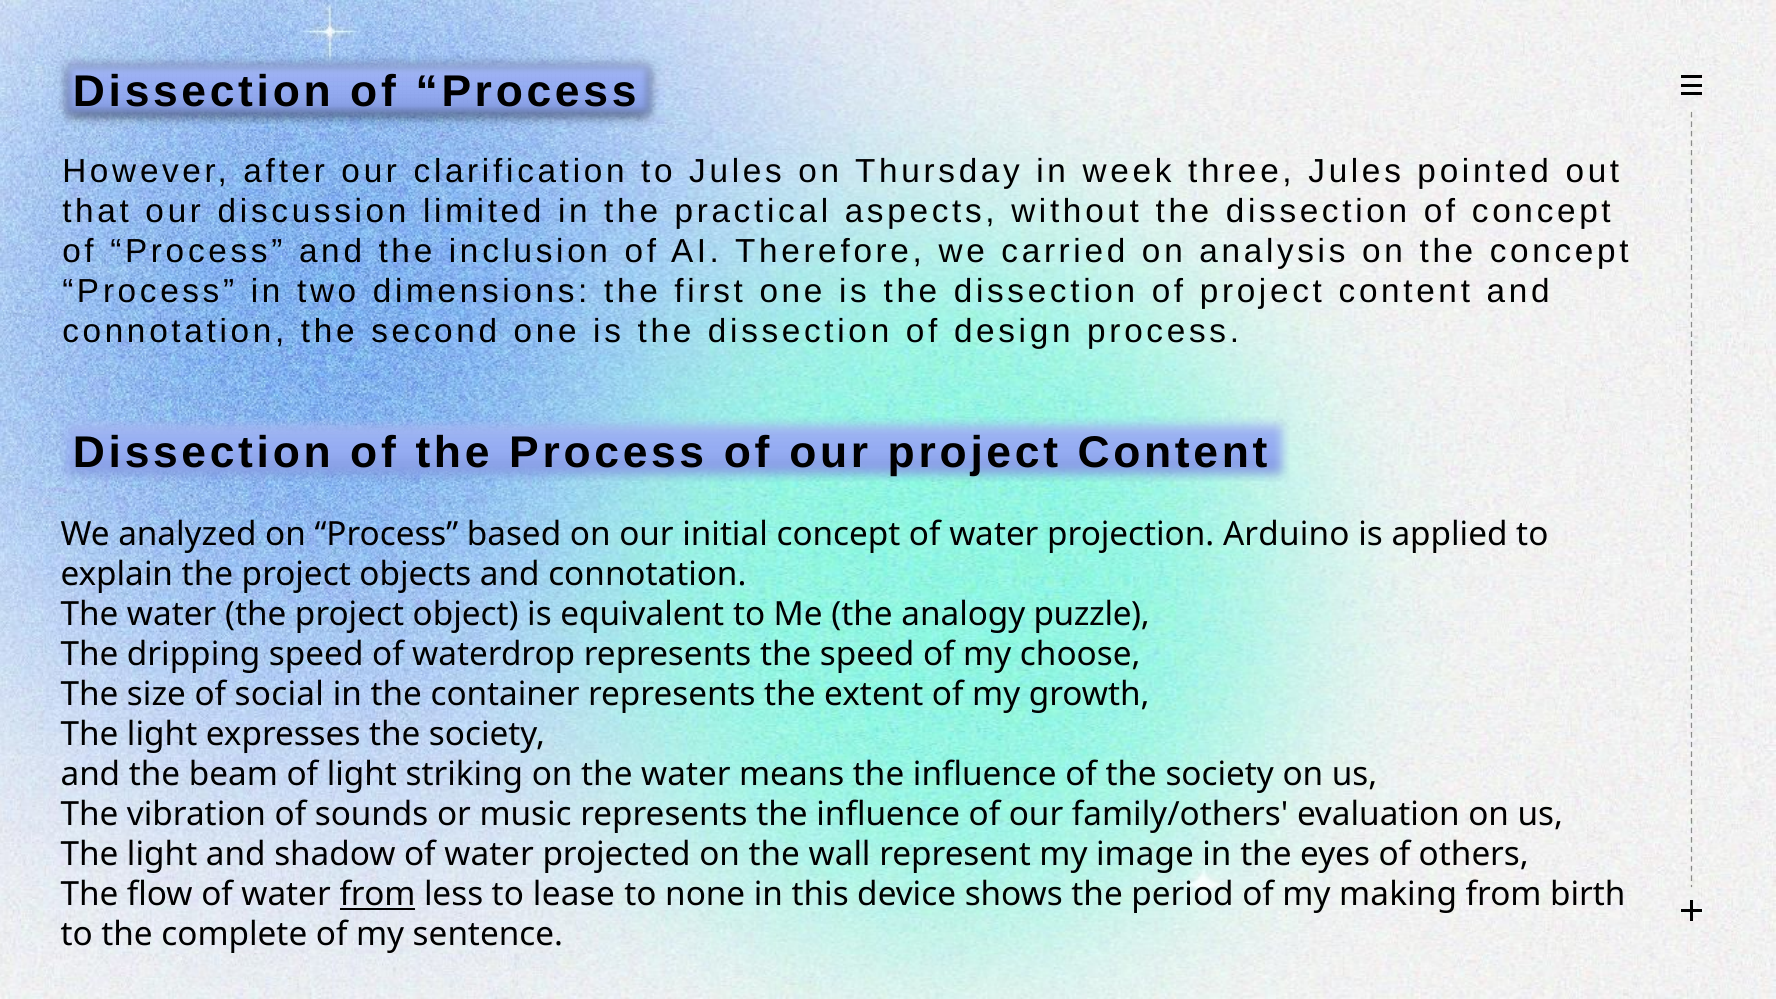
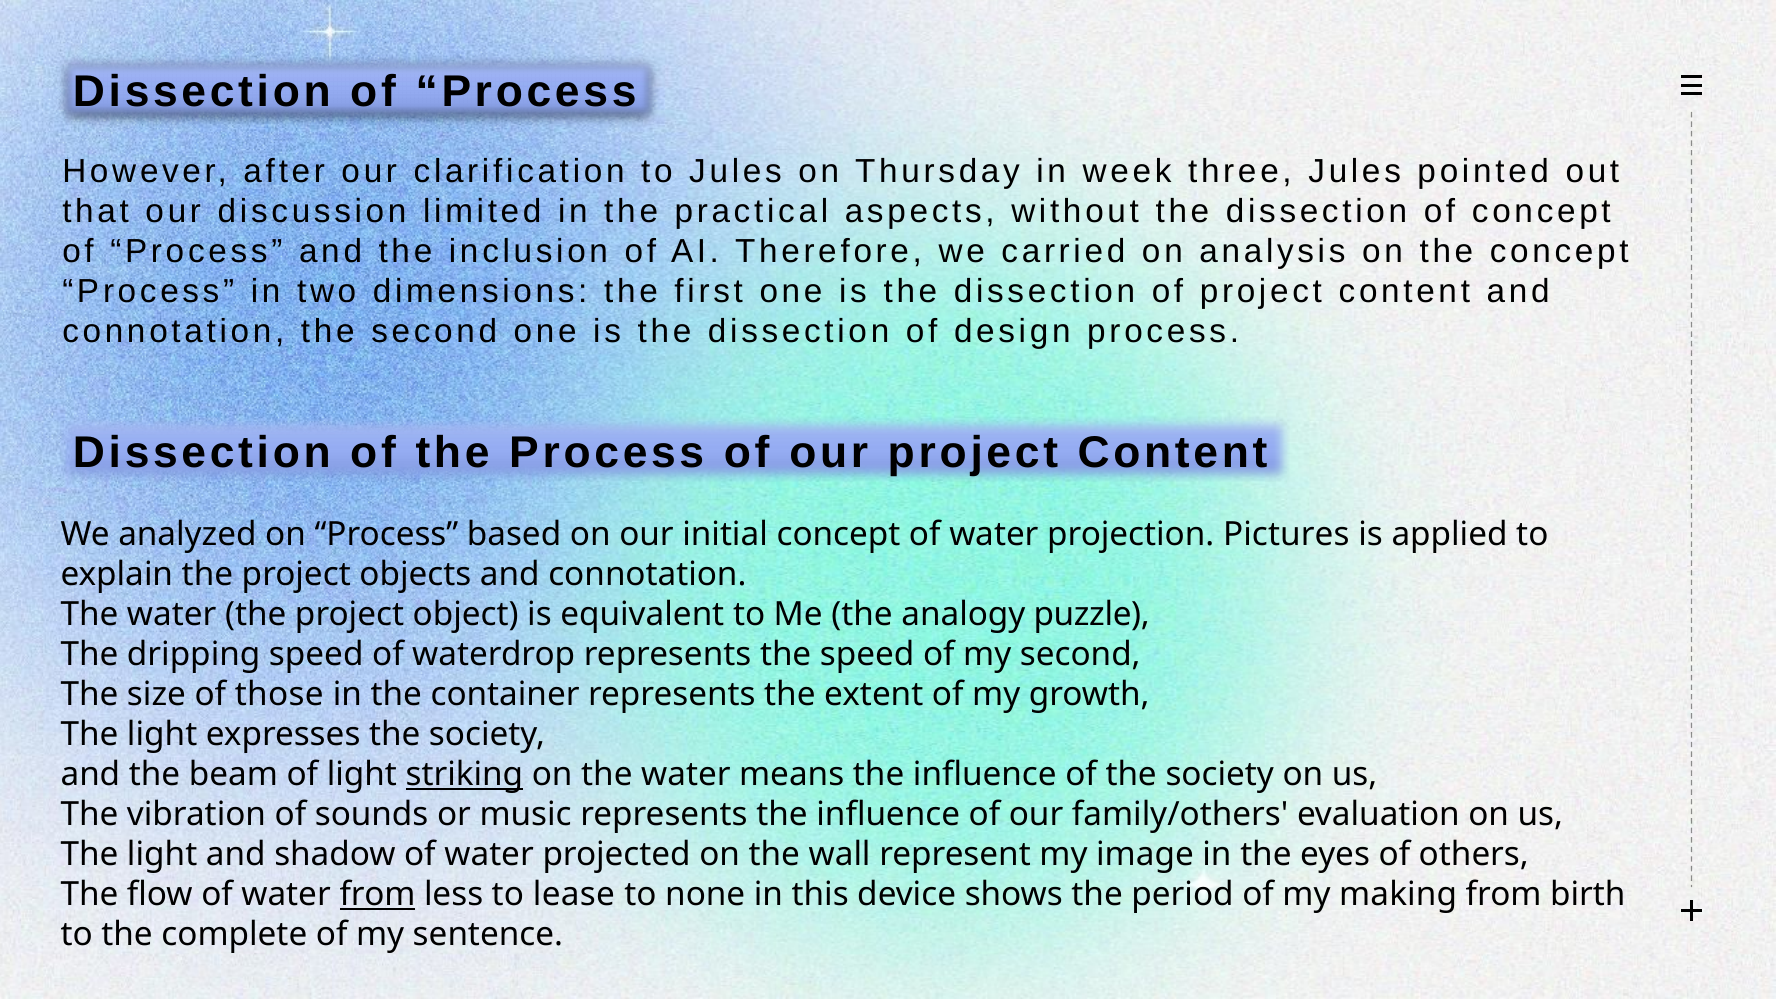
Arduino: Arduino -> Pictures
my choose: choose -> second
social: social -> those
striking underline: none -> present
